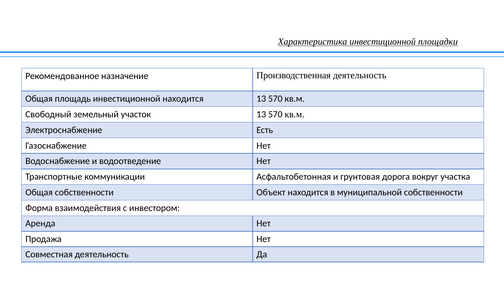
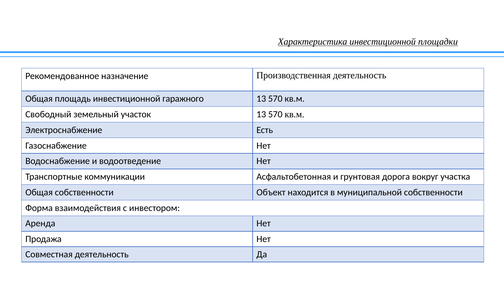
инвестиционной находится: находится -> гаражного
